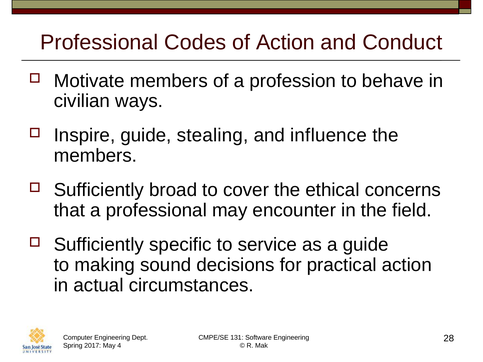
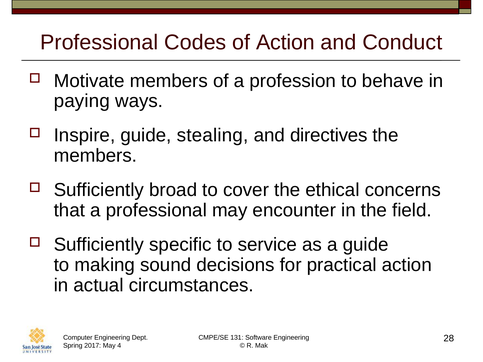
civilian: civilian -> paying
influence: influence -> directives
